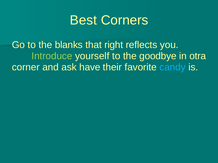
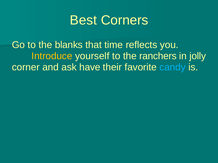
right: right -> time
Introduce colour: light green -> yellow
goodbye: goodbye -> ranchers
otra: otra -> jolly
